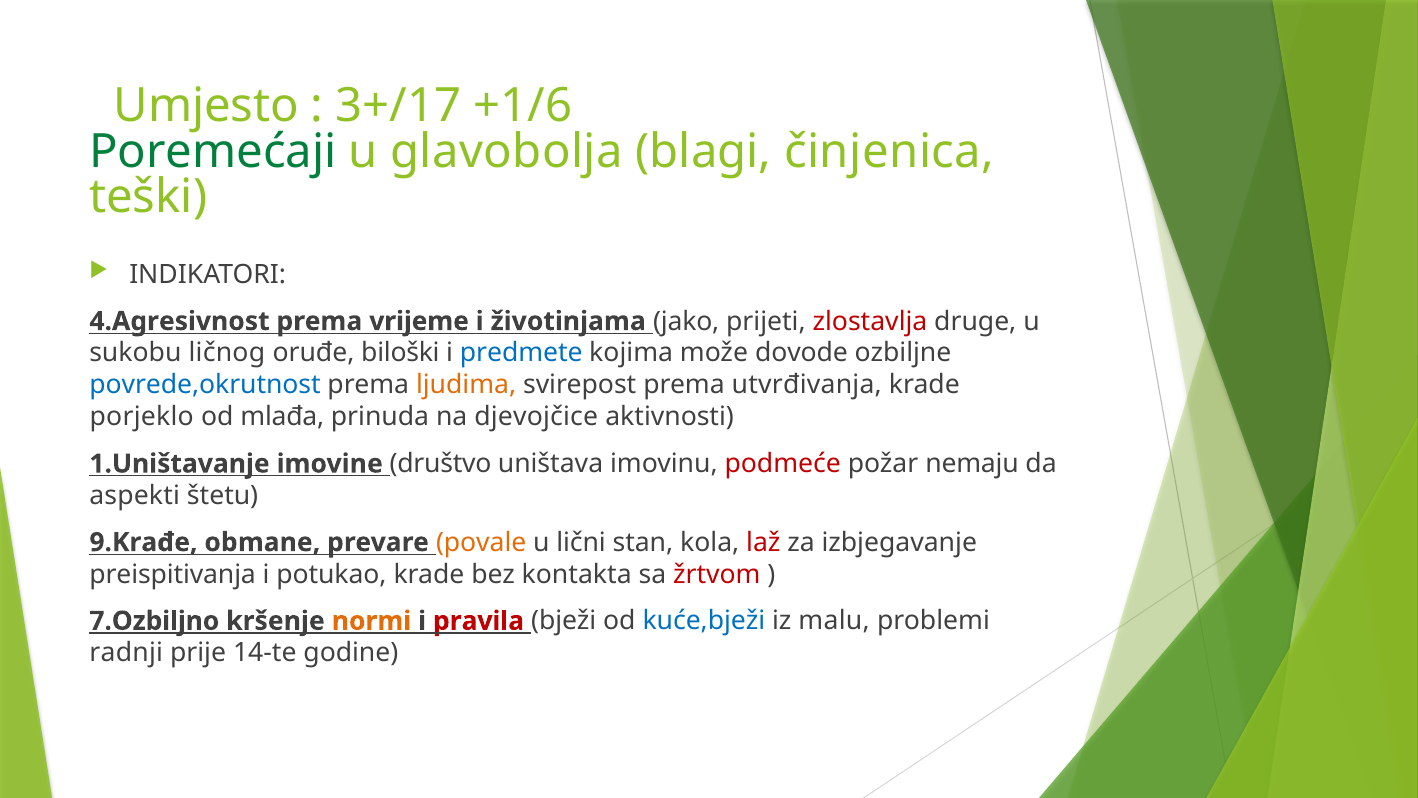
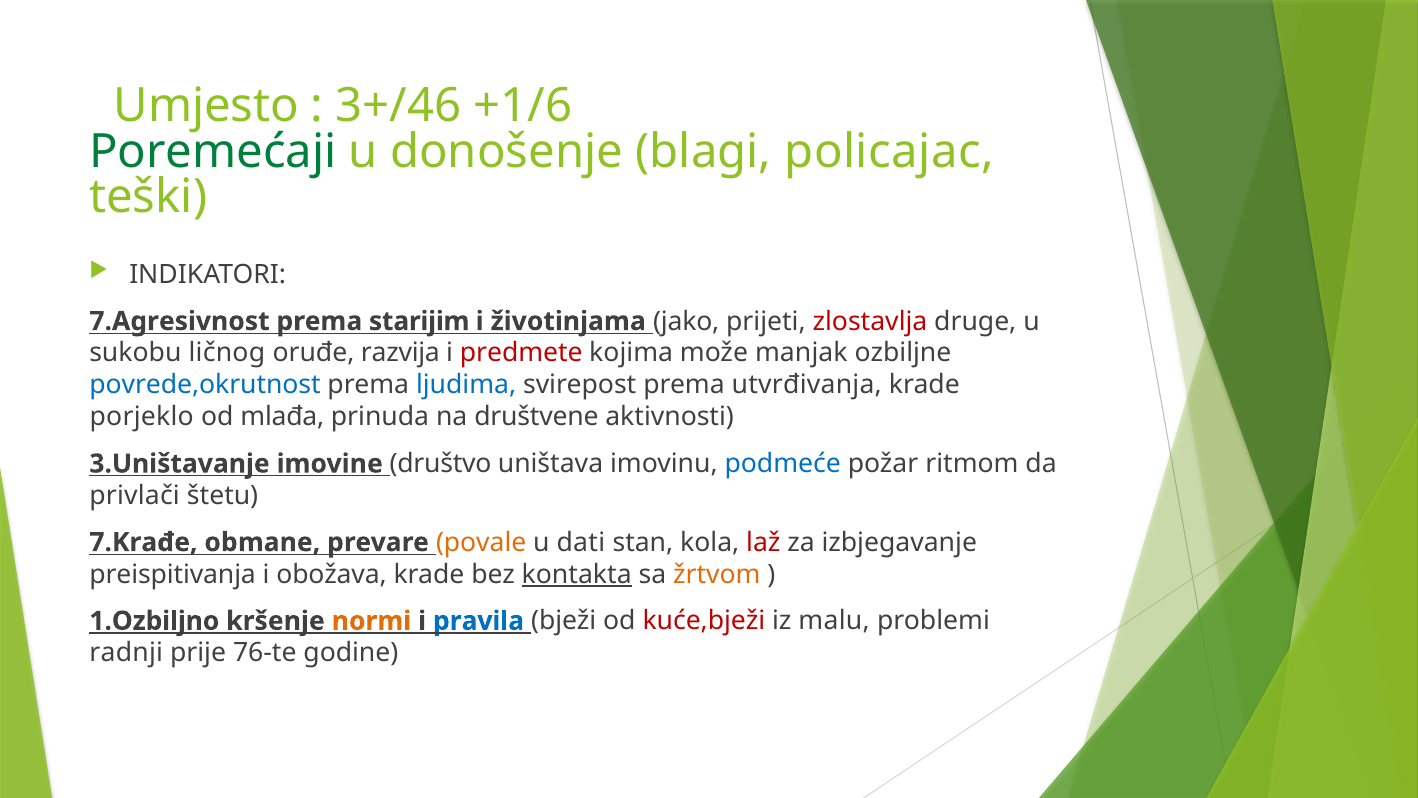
3+/17: 3+/17 -> 3+/46
glavobolja: glavobolja -> donošenje
činjenica: činjenica -> policajac
4.Agresivnost: 4.Agresivnost -> 7.Agresivnost
vrijeme: vrijeme -> starijim
biloški: biloški -> razvija
predmete colour: blue -> red
dovode: dovode -> manjak
ljudima colour: orange -> blue
djevojčice: djevojčice -> društvene
1.Uništavanje: 1.Uništavanje -> 3.Uništavanje
podmeće colour: red -> blue
nemaju: nemaju -> ritmom
aspekti: aspekti -> privlači
9.Krađe: 9.Krađe -> 7.Krađe
lični: lični -> dati
potukao: potukao -> obožava
kontakta underline: none -> present
žrtvom colour: red -> orange
7.Ozbiljno: 7.Ozbiljno -> 1.Ozbiljno
pravila colour: red -> blue
kuće,bježi colour: blue -> red
14-te: 14-te -> 76-te
